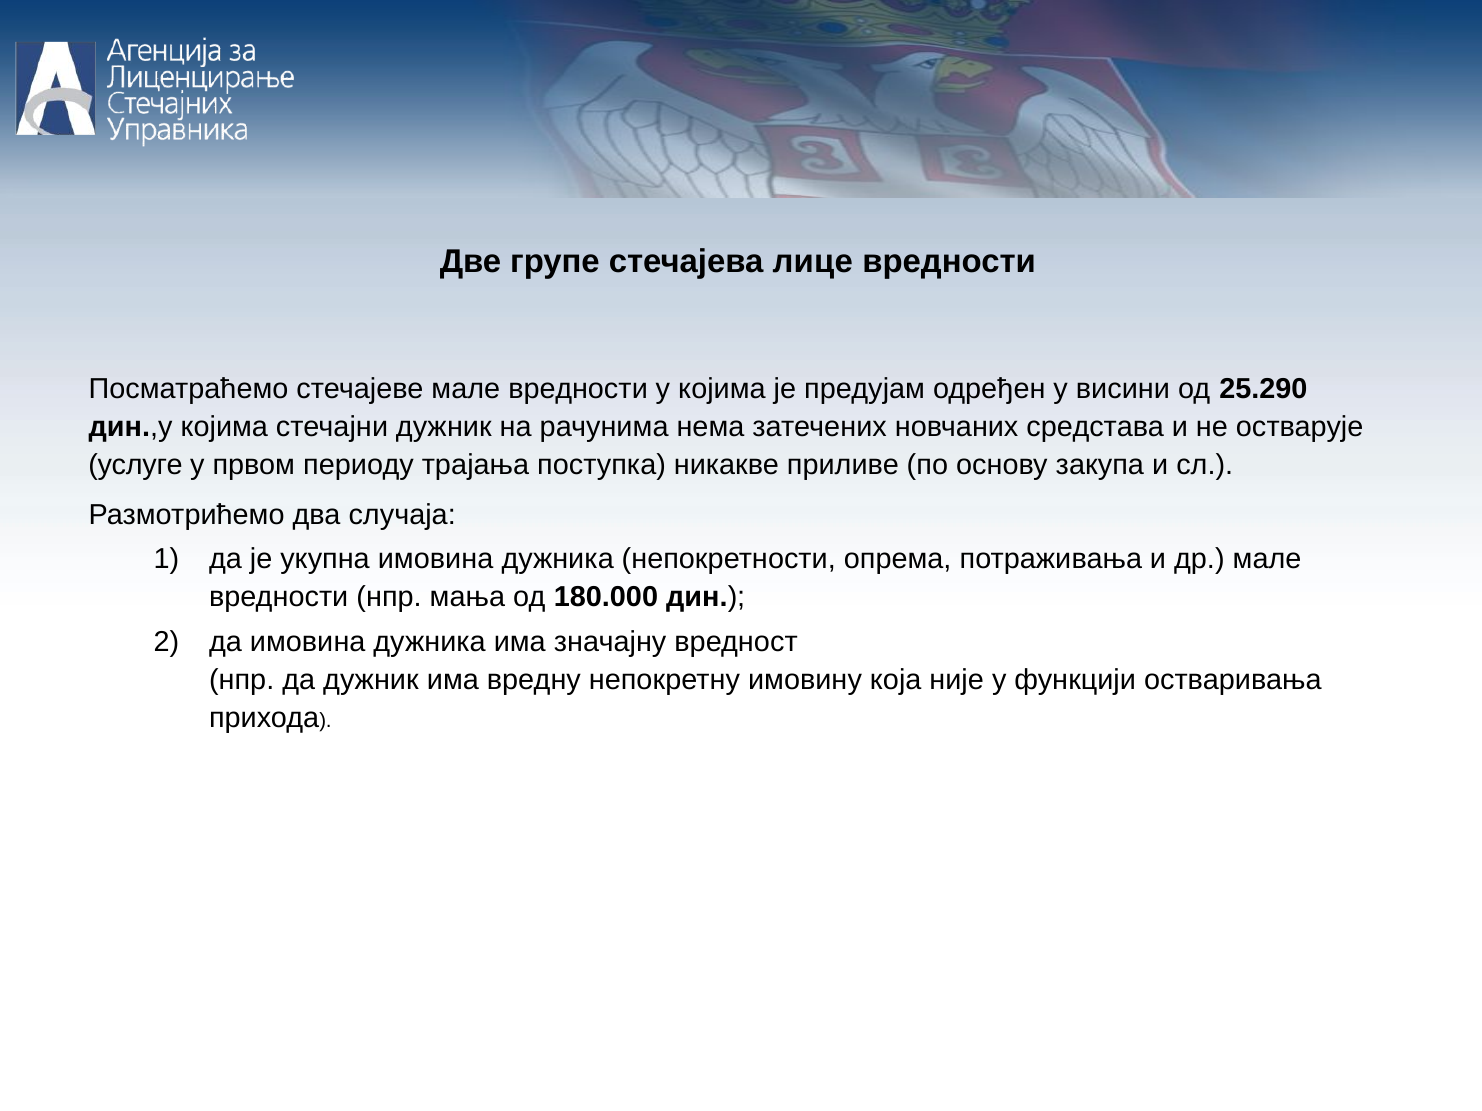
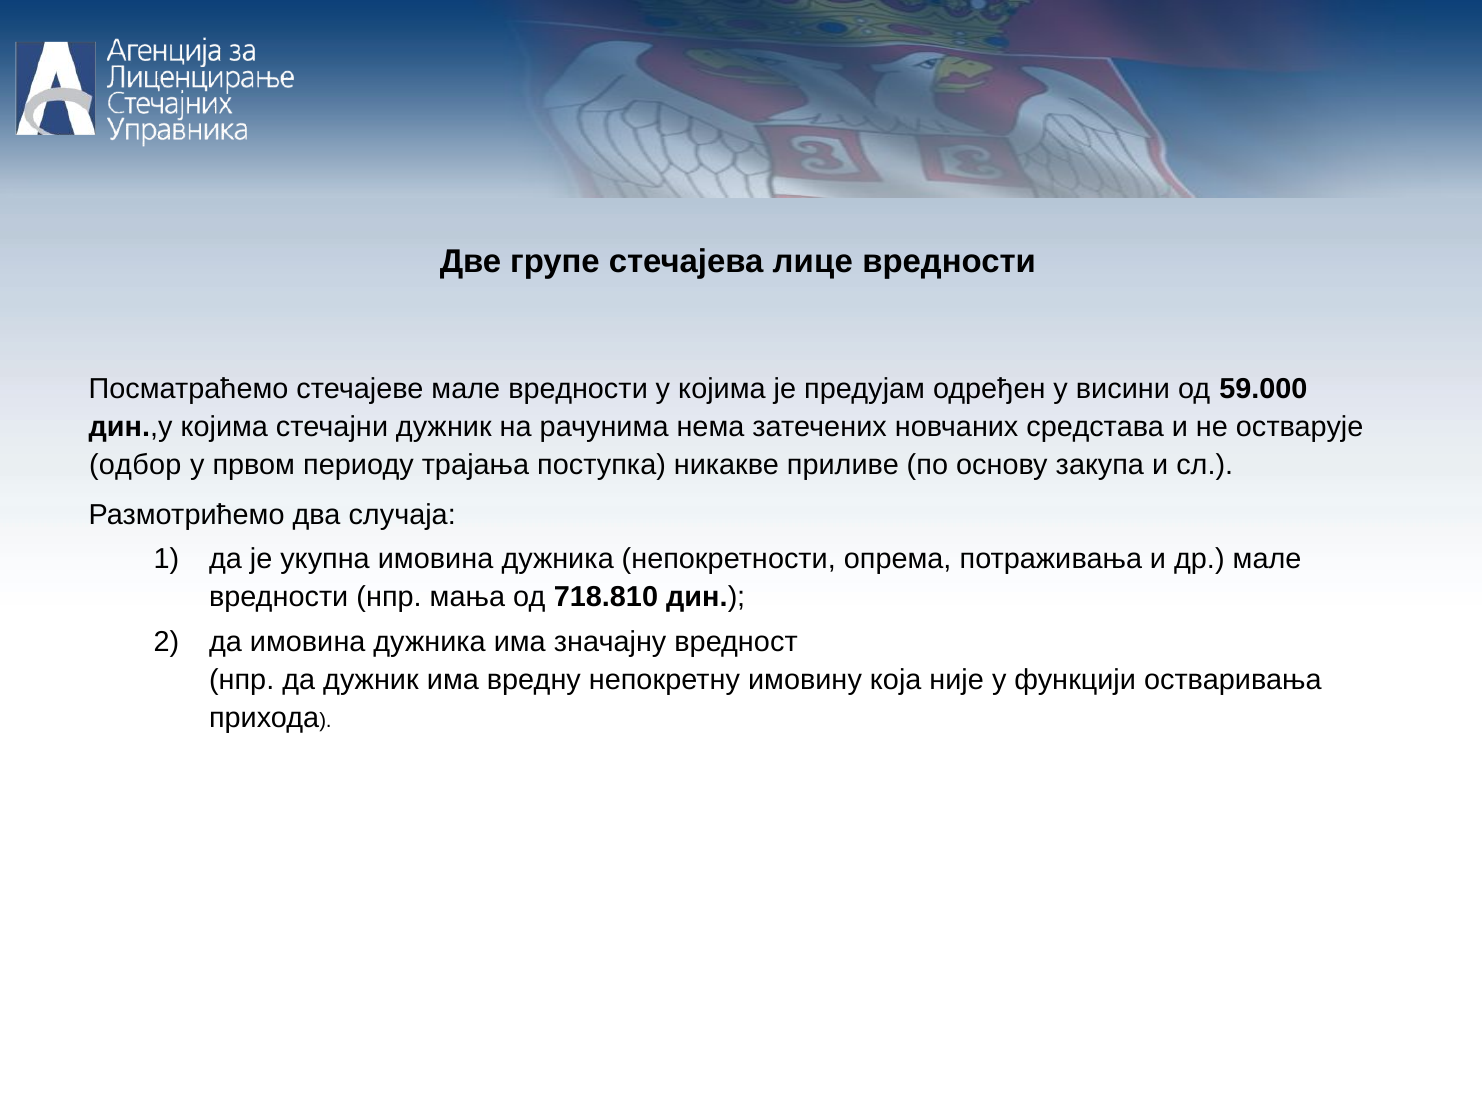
25.290: 25.290 -> 59.000
услуге: услуге -> одбор
180.000: 180.000 -> 718.810
